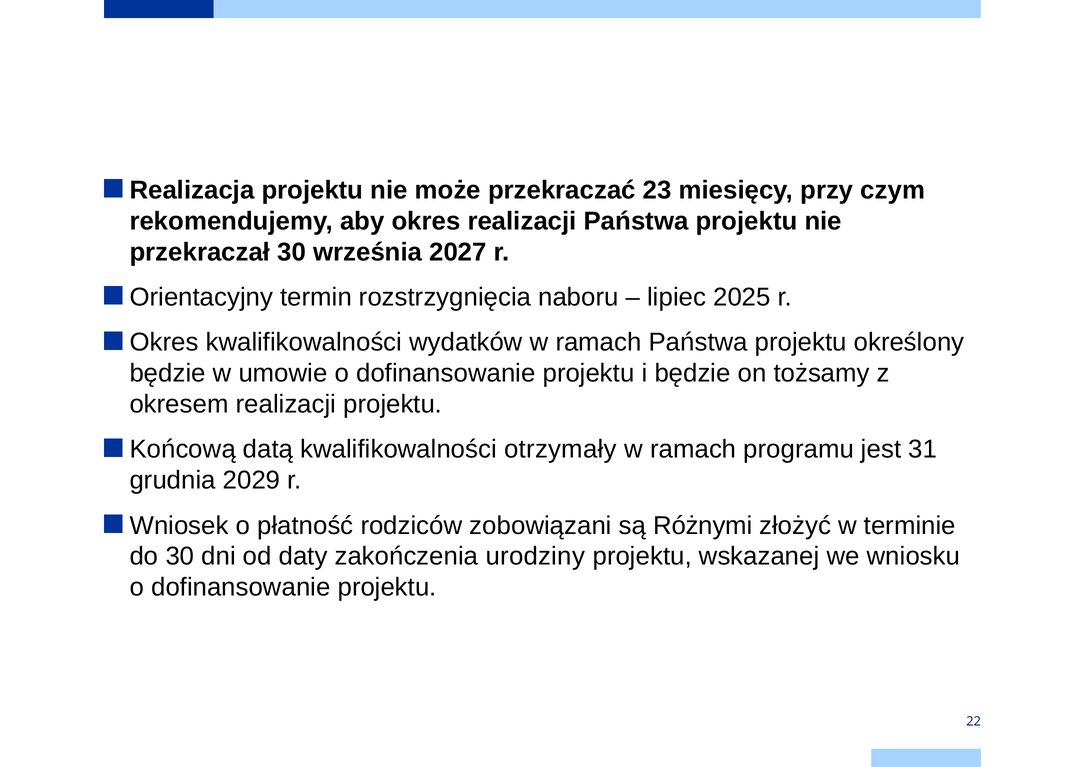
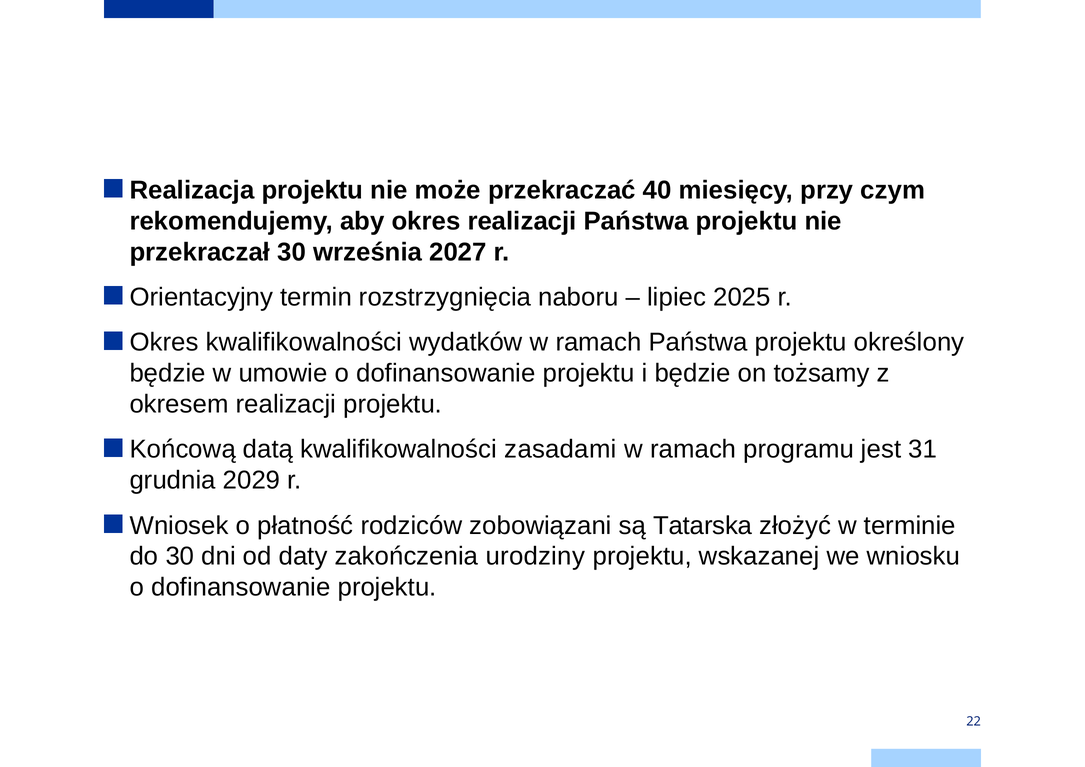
23: 23 -> 40
otrzymały: otrzymały -> zasadami
Różnymi: Różnymi -> Tatarska
